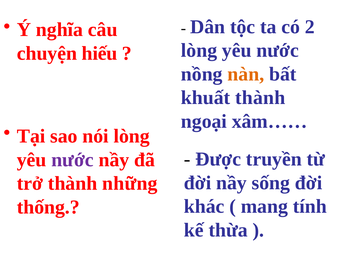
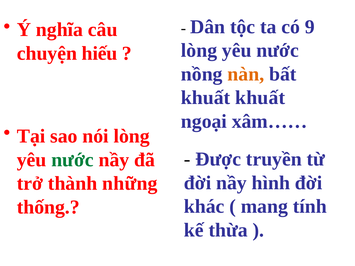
2: 2 -> 9
khuất thành: thành -> khuất
nước at (73, 160) colour: purple -> green
sống: sống -> hình
